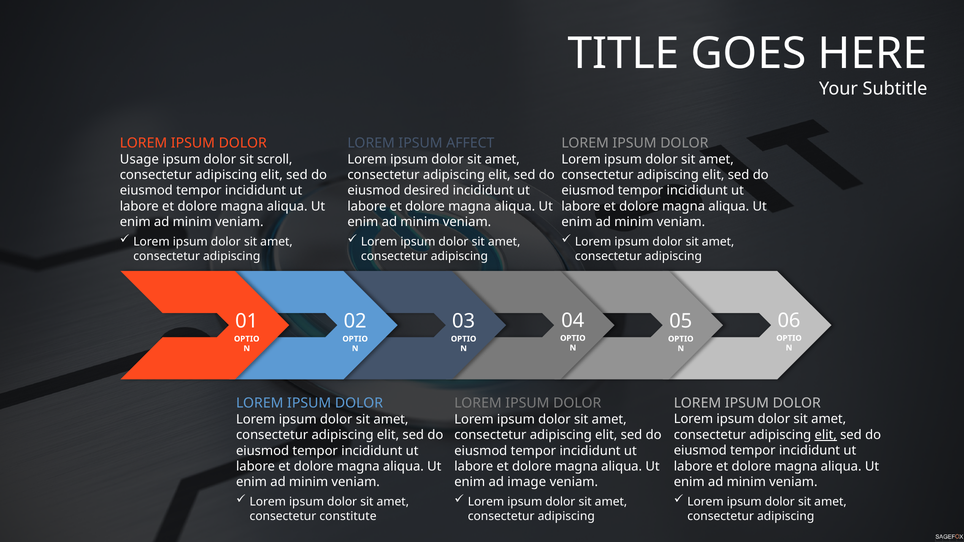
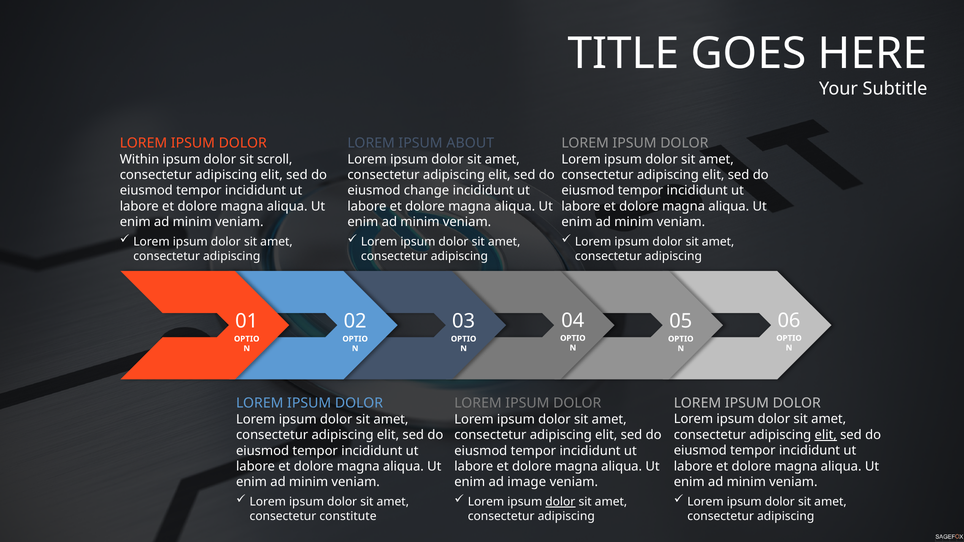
AFFECT: AFFECT -> ABOUT
Usage: Usage -> Within
desired: desired -> change
dolor at (560, 502) underline: none -> present
